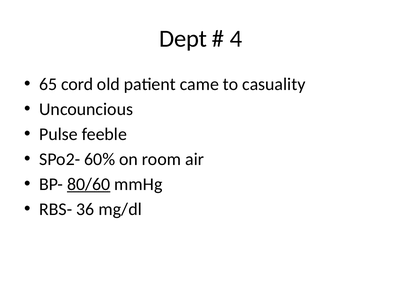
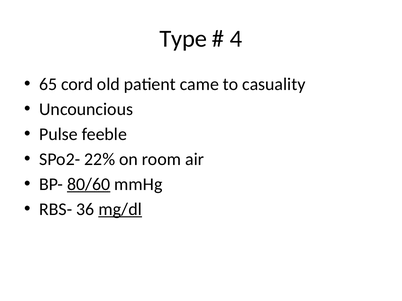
Dept: Dept -> Type
60%: 60% -> 22%
mg/dl underline: none -> present
